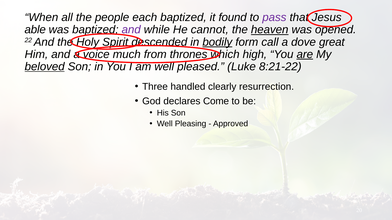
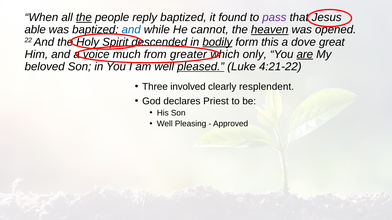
the at (84, 17) underline: none -> present
each: each -> reply
and at (131, 30) colour: purple -> blue
call: call -> this
thrones: thrones -> greater
high: high -> only
beloved underline: present -> none
pleased underline: none -> present
8:21-22: 8:21-22 -> 4:21-22
handled: handled -> involved
resurrection: resurrection -> resplendent
Come: Come -> Priest
